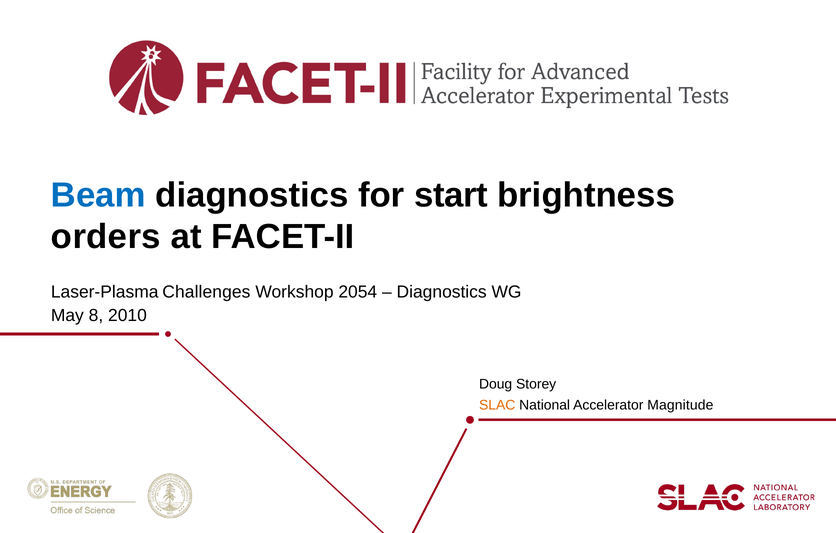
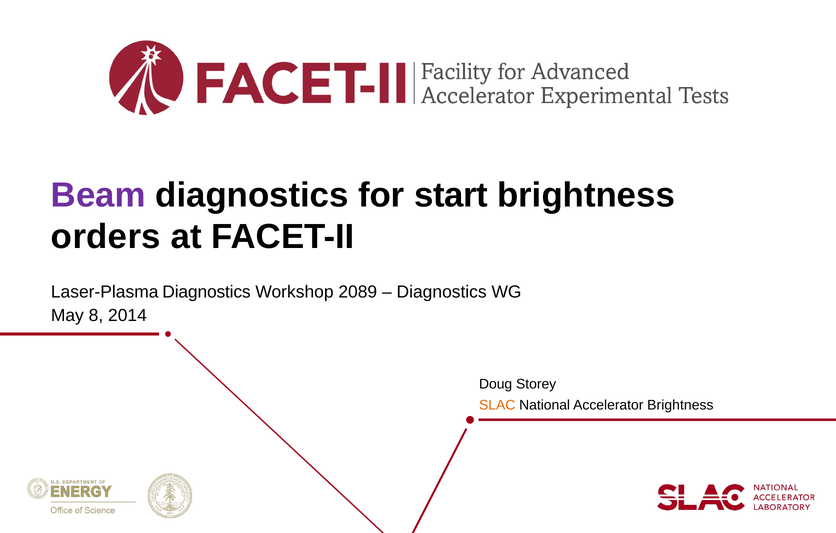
Beam colour: blue -> purple
Laser-Plasma Challenges: Challenges -> Diagnostics
2054: 2054 -> 2089
2010: 2010 -> 2014
Accelerator Magnitude: Magnitude -> Brightness
